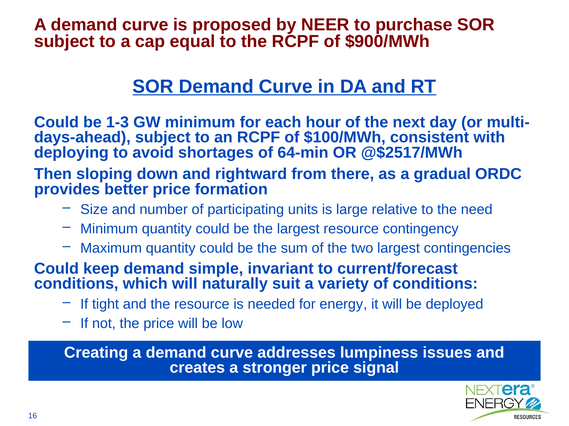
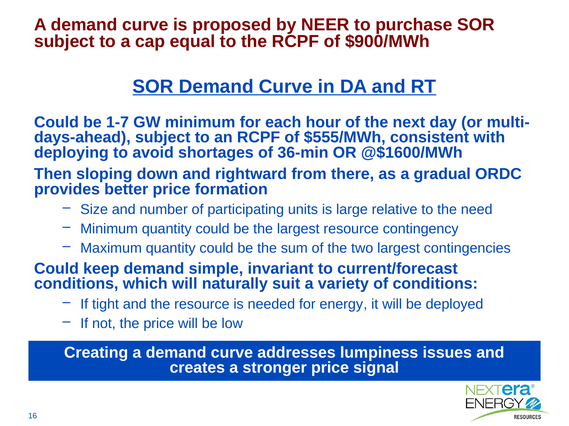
1-3: 1-3 -> 1-7
$100/MWh: $100/MWh -> $555/MWh
64-min: 64-min -> 36-min
@$2517/MWh: @$2517/MWh -> @$1600/MWh
